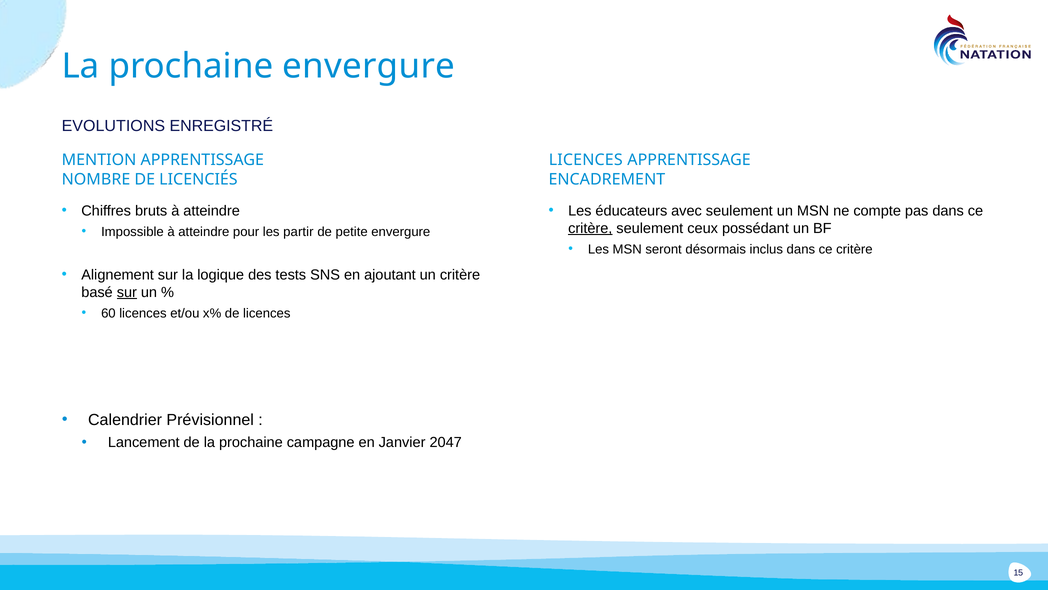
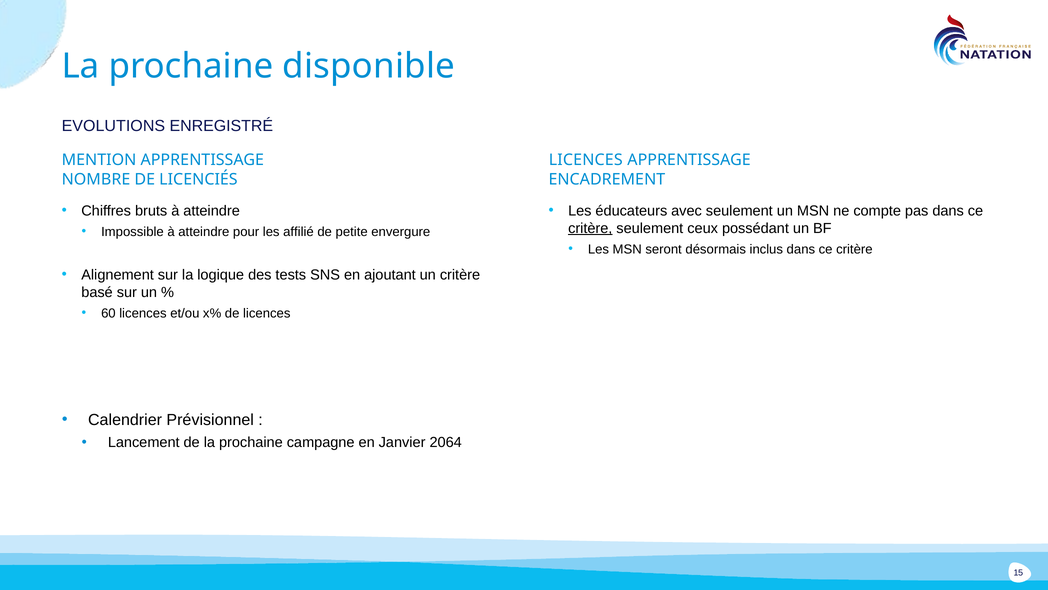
prochaine envergure: envergure -> disponible
partir: partir -> affilié
sur at (127, 292) underline: present -> none
2047: 2047 -> 2064
